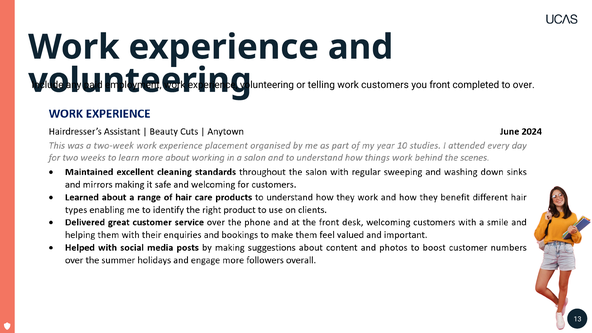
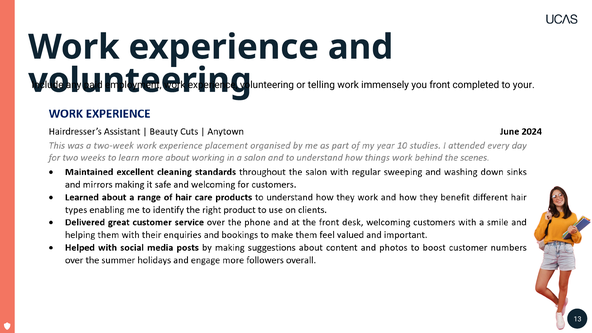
customers: customers -> immensely
over: over -> your
